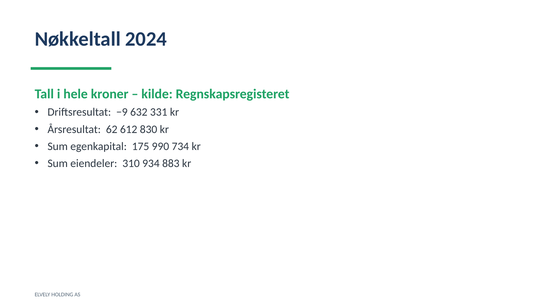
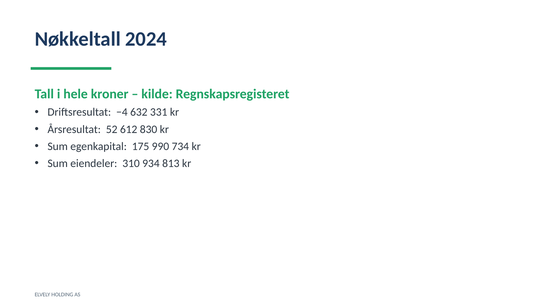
−9: −9 -> −4
62: 62 -> 52
883: 883 -> 813
